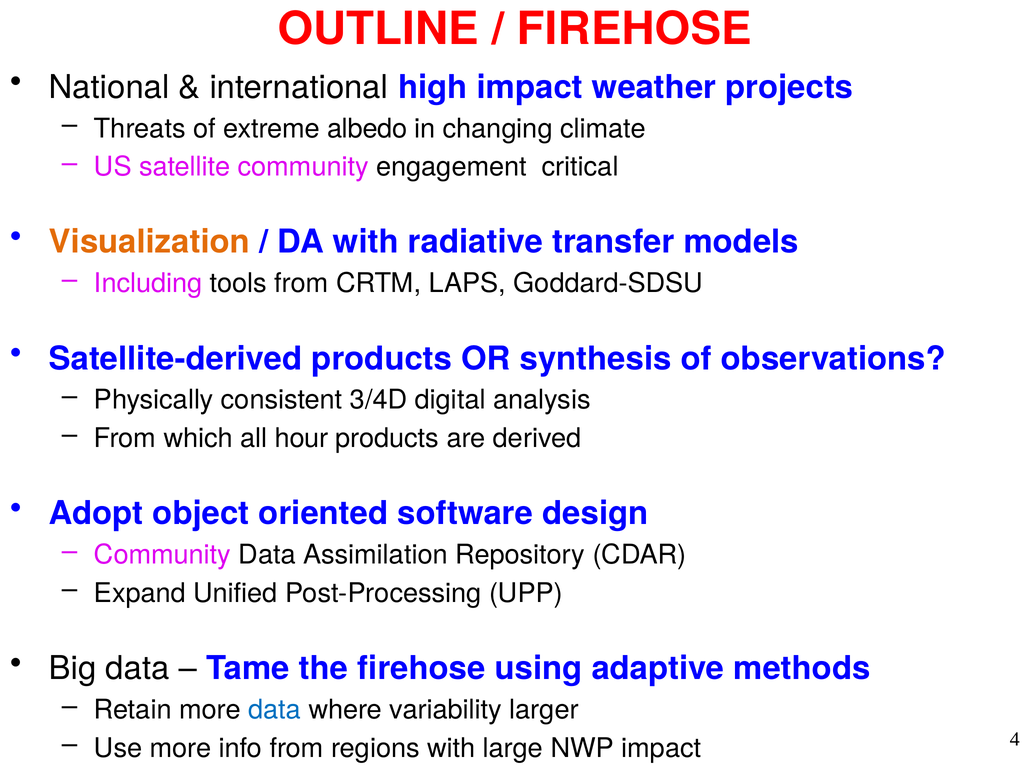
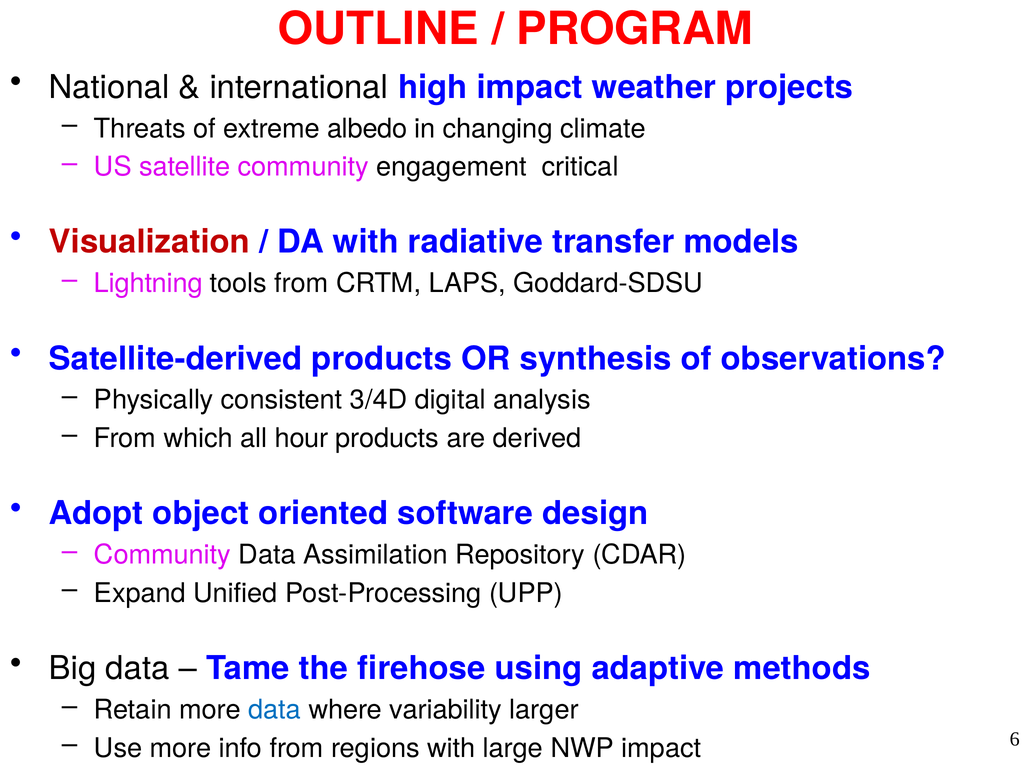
FIREHOSE at (634, 29): FIREHOSE -> PROGRAM
Visualization colour: orange -> red
Including: Including -> Lightning
4: 4 -> 6
